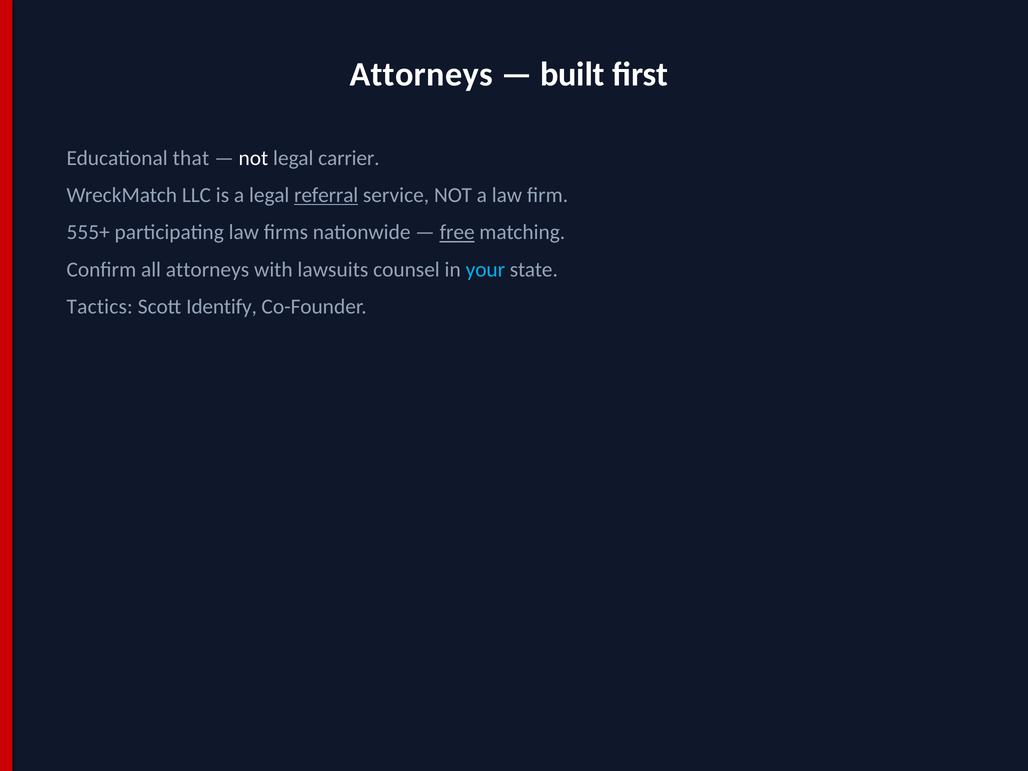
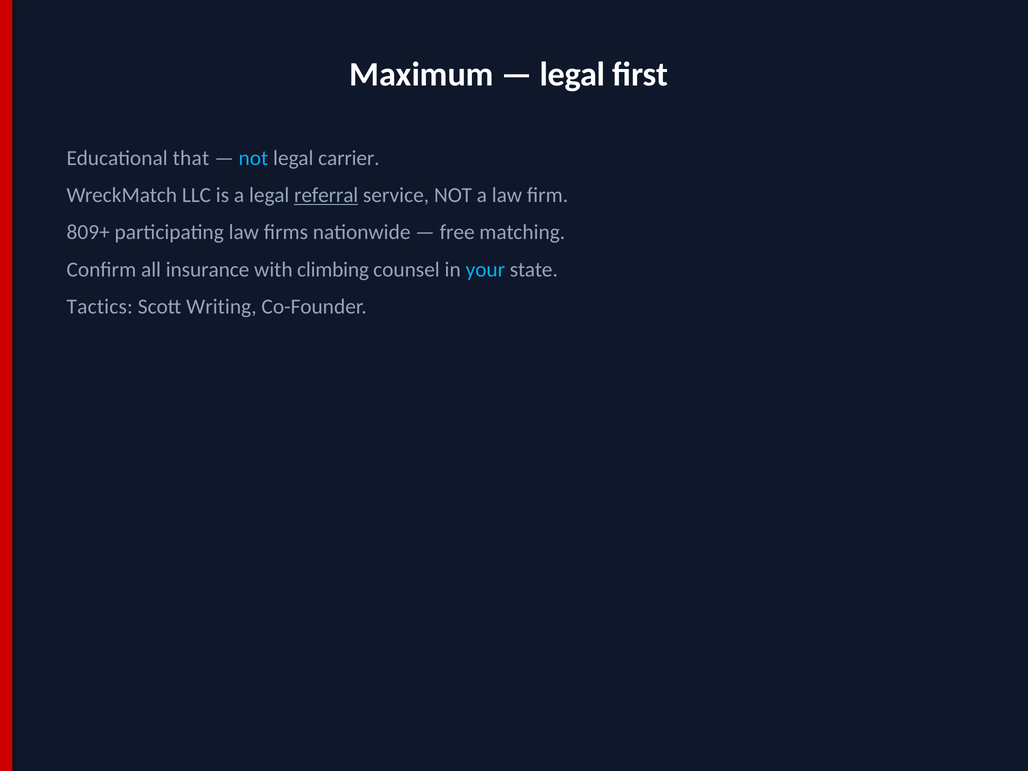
Attorneys at (421, 74): Attorneys -> Maximum
built at (572, 74): built -> legal
not at (253, 158) colour: white -> light blue
555+: 555+ -> 809+
free underline: present -> none
all attorneys: attorneys -> insurance
lawsuits: lawsuits -> climbing
Identify: Identify -> Writing
